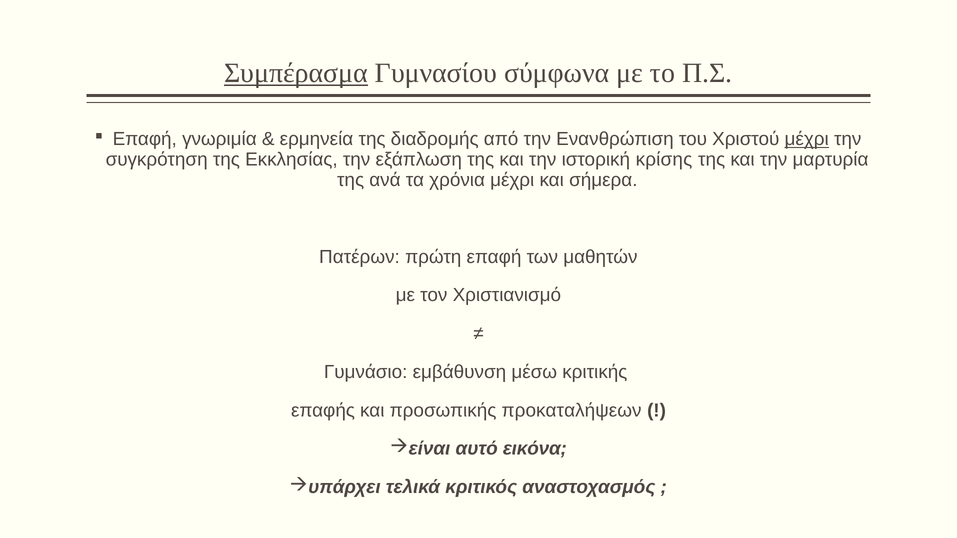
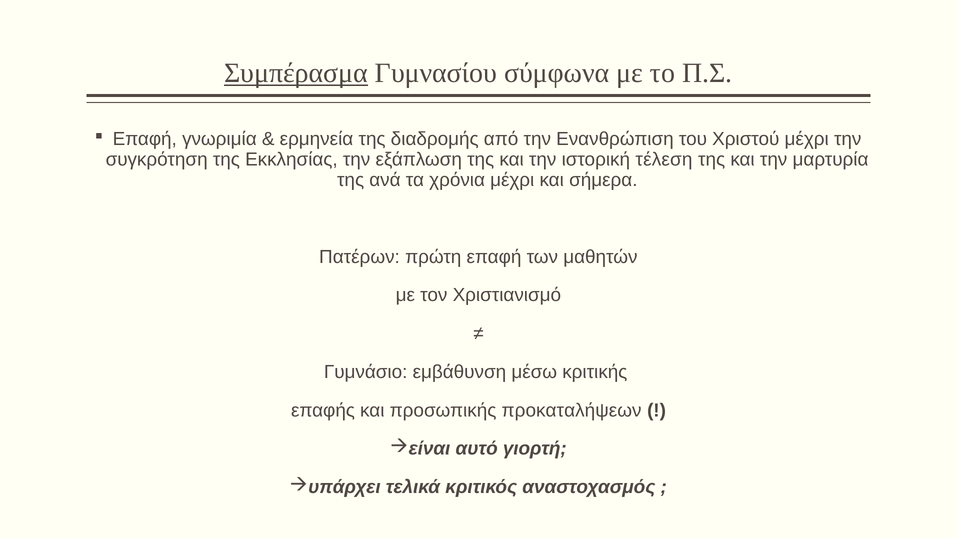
μέχρι at (807, 139) underline: present -> none
κρίσης: κρίσης -> τέλεση
εικόνα: εικόνα -> γιορτή
